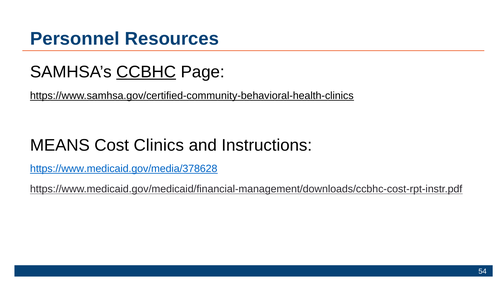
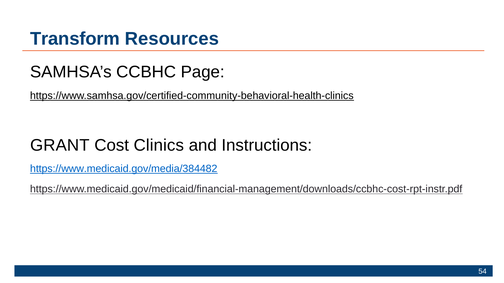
Personnel: Personnel -> Transform
CCBHC underline: present -> none
MEANS: MEANS -> GRANT
https://www.medicaid.gov/media/378628: https://www.medicaid.gov/media/378628 -> https://www.medicaid.gov/media/384482
